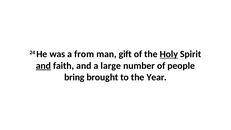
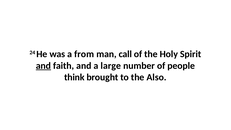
gift: gift -> call
Holy underline: present -> none
bring: bring -> think
Year: Year -> Also
